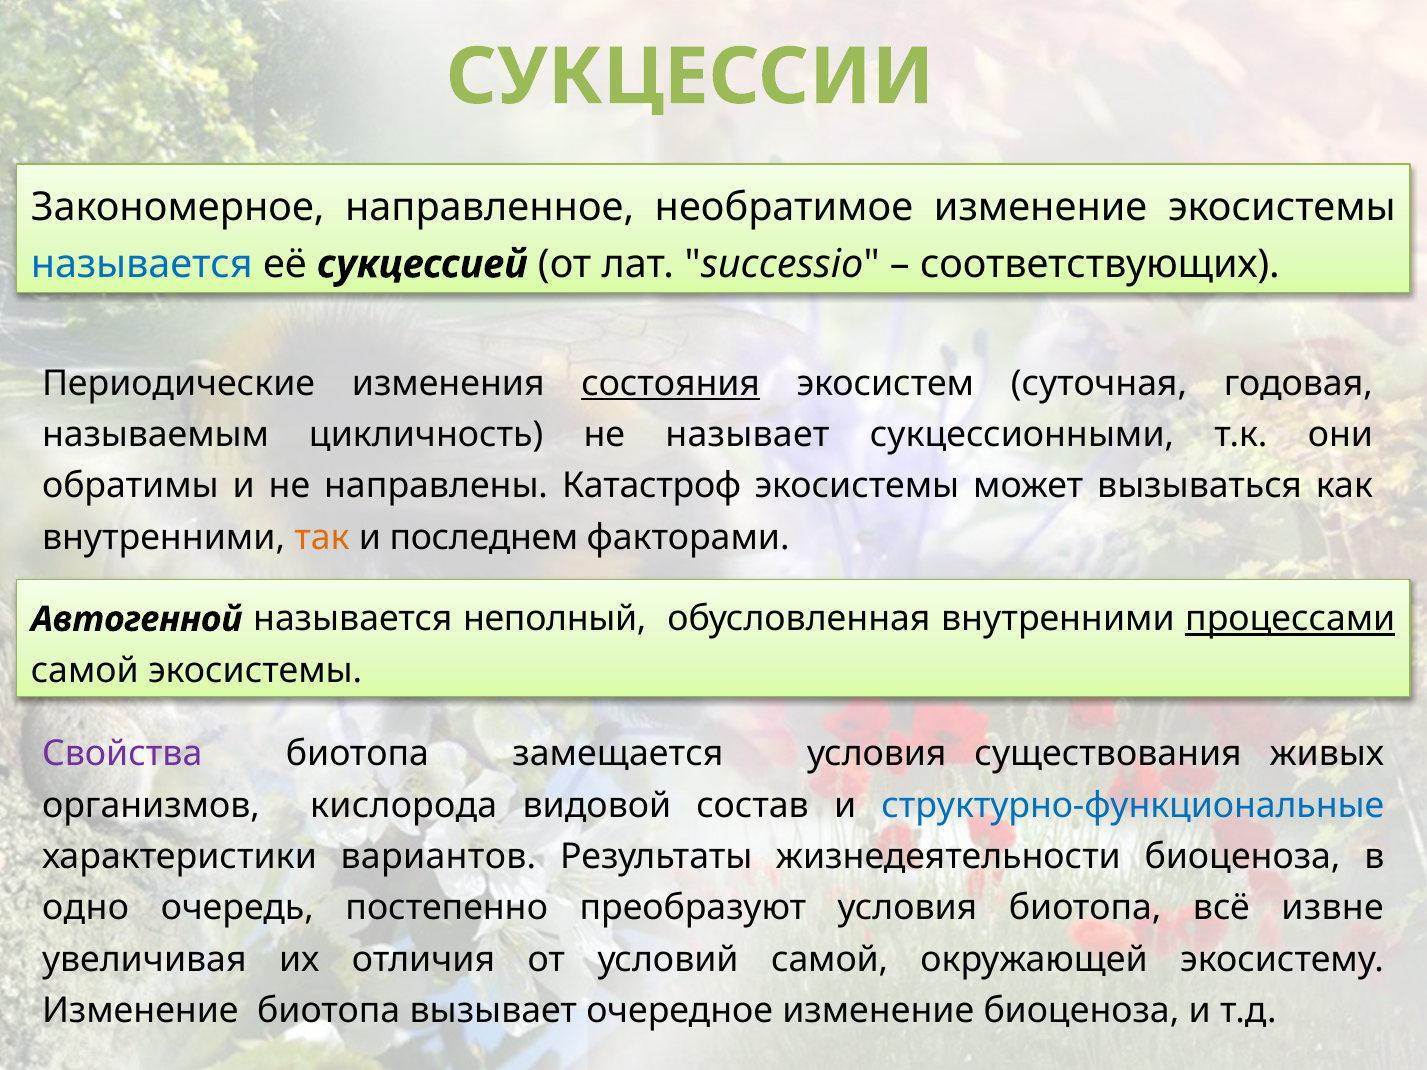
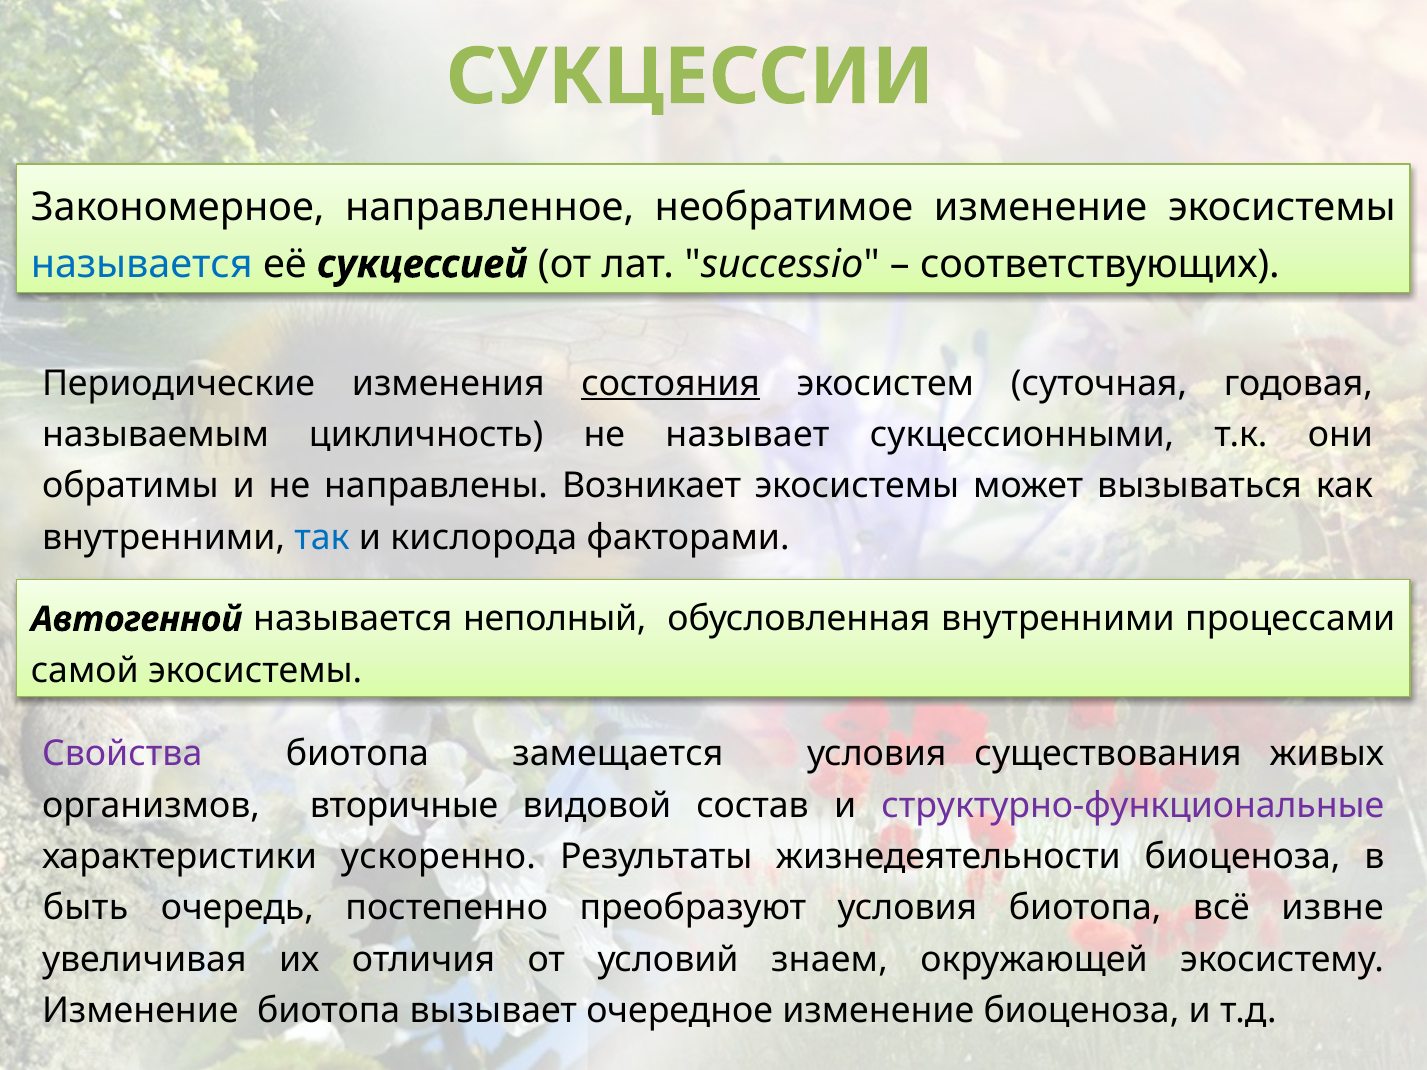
Катастроф: Катастроф -> Возникает
так colour: orange -> blue
последнем: последнем -> кислорода
процессами underline: present -> none
кислорода: кислорода -> вторичные
структурно-функциональные colour: blue -> purple
вариантов: вариантов -> ускоренно
одно: одно -> быть
условий самой: самой -> знаем
